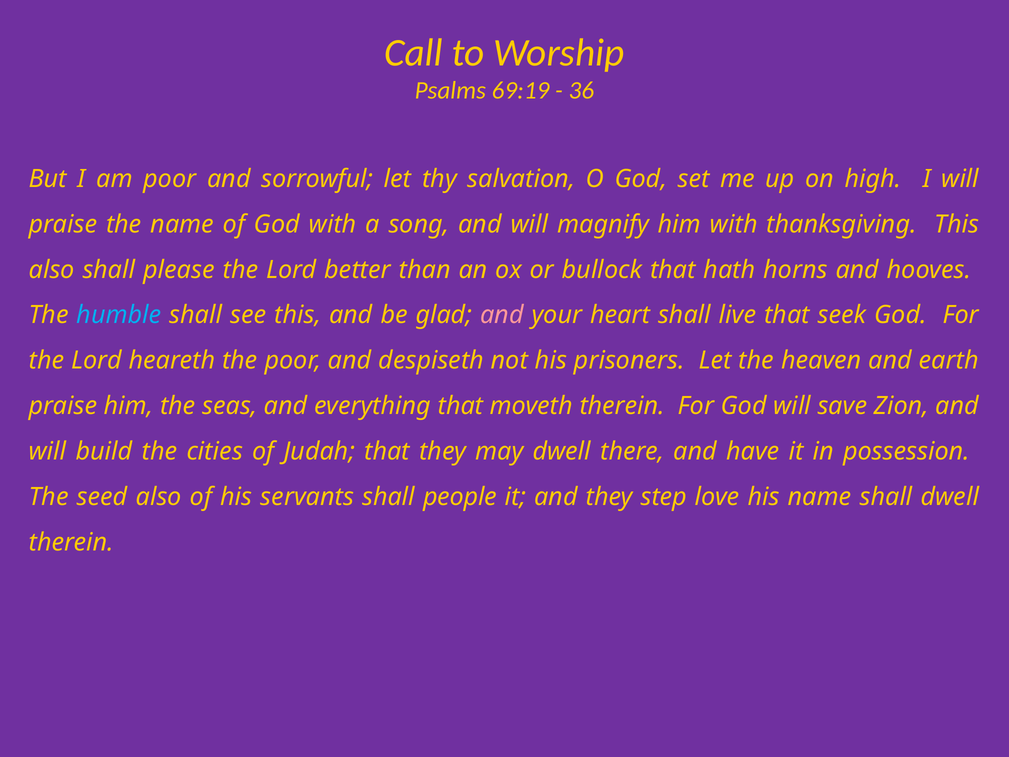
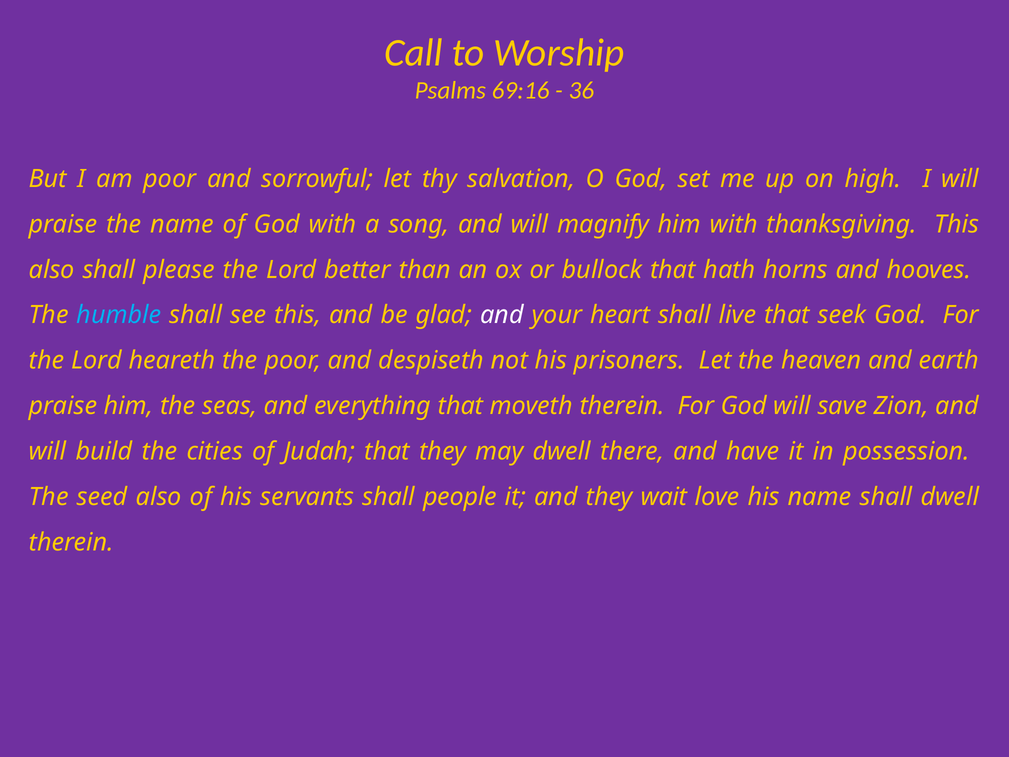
69:19: 69:19 -> 69:16
and at (502, 315) colour: pink -> white
step: step -> wait
